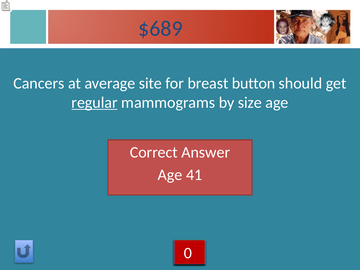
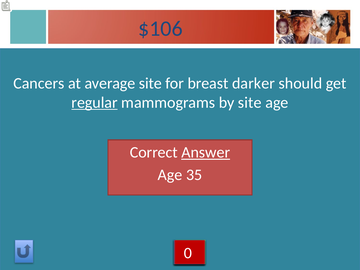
$689: $689 -> $106
button: button -> darker
by size: size -> site
Answer underline: none -> present
41: 41 -> 35
